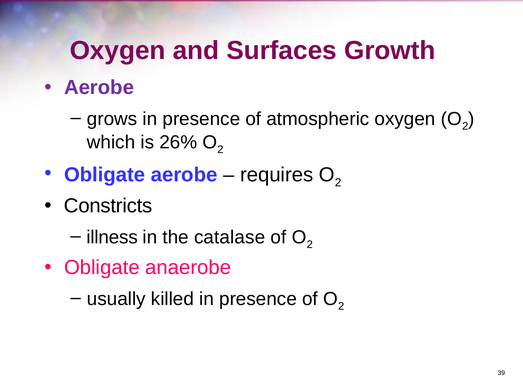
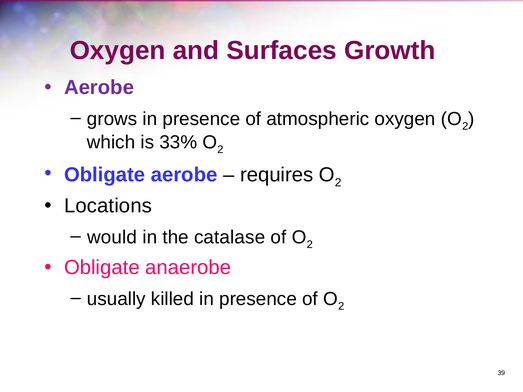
26%: 26% -> 33%
Constricts: Constricts -> Locations
illness: illness -> would
